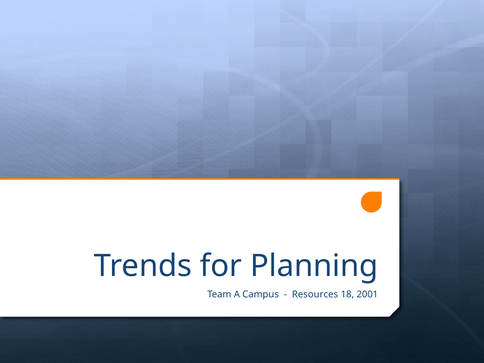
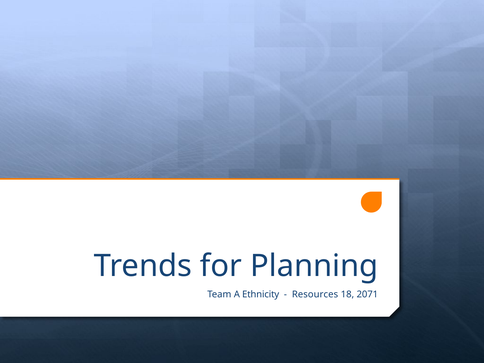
Campus: Campus -> Ethnicity
2001: 2001 -> 2071
